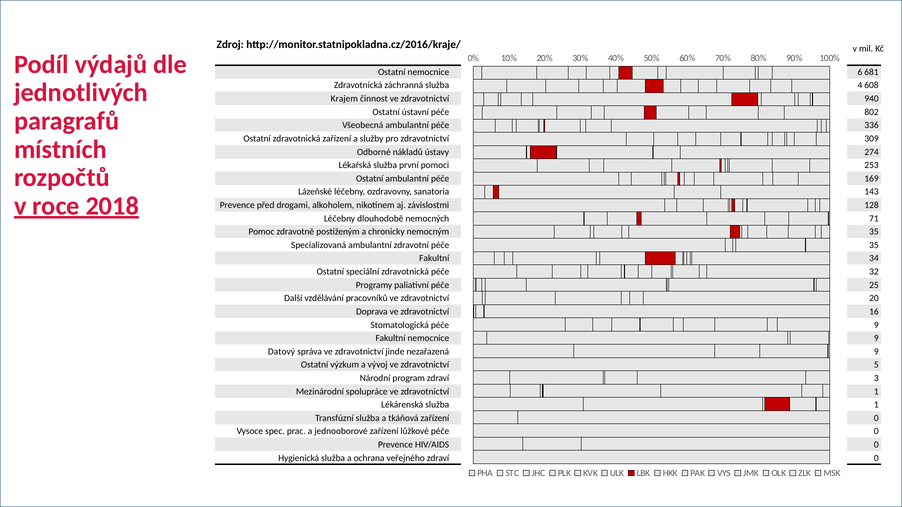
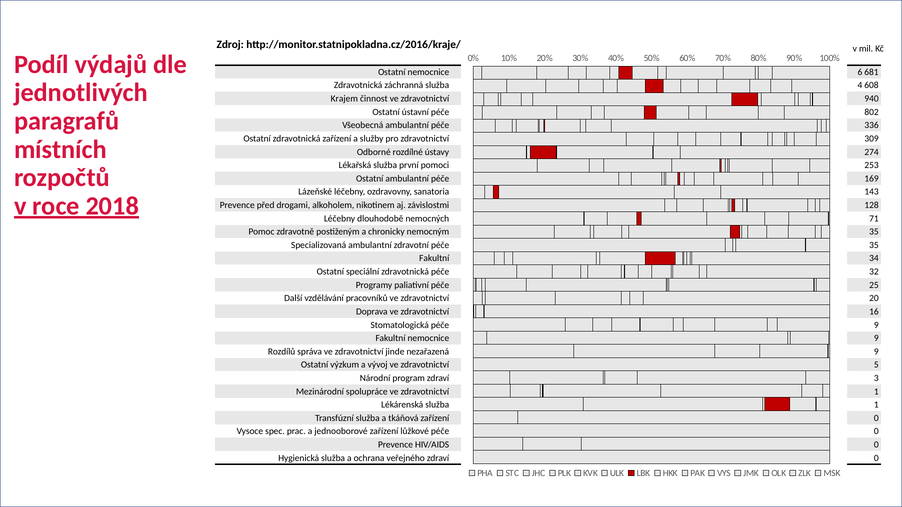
nákladů: nákladů -> rozdílné
Datový: Datový -> Rozdílů
